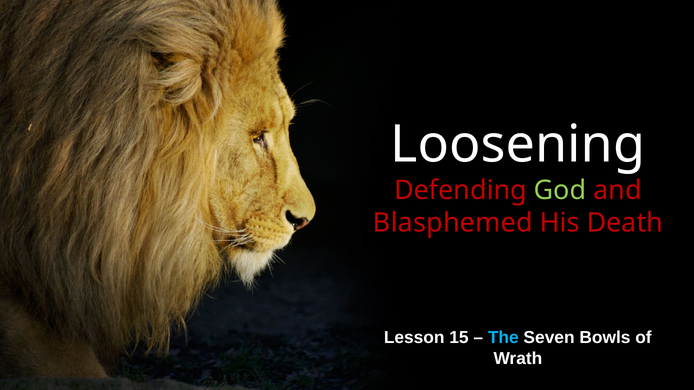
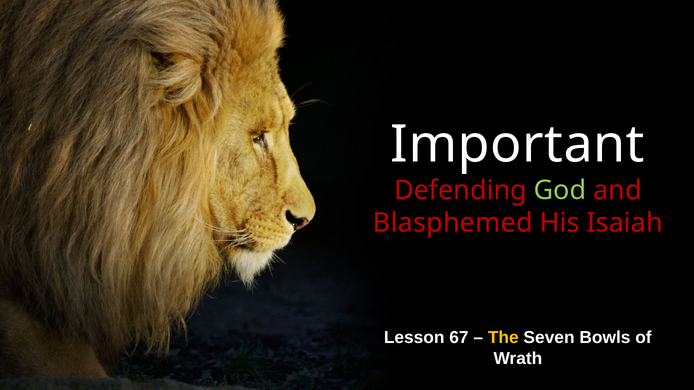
Loosening: Loosening -> Important
Death: Death -> Isaiah
15: 15 -> 67
The colour: light blue -> yellow
